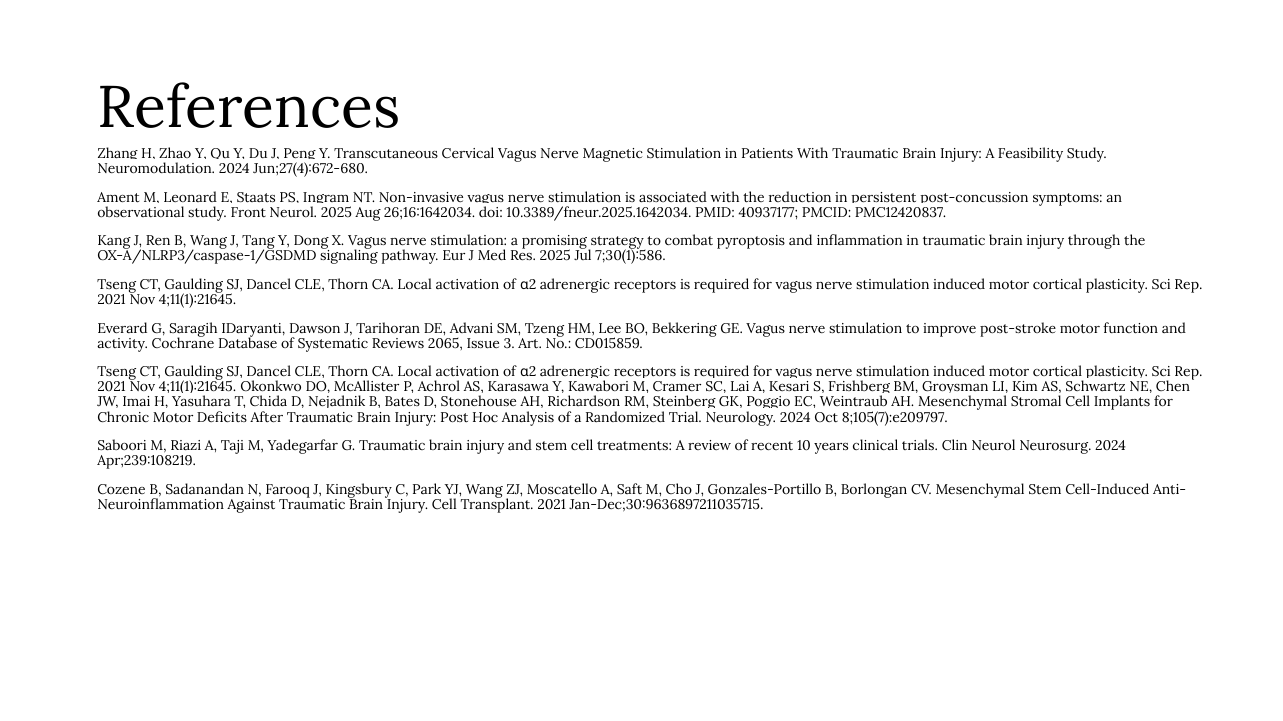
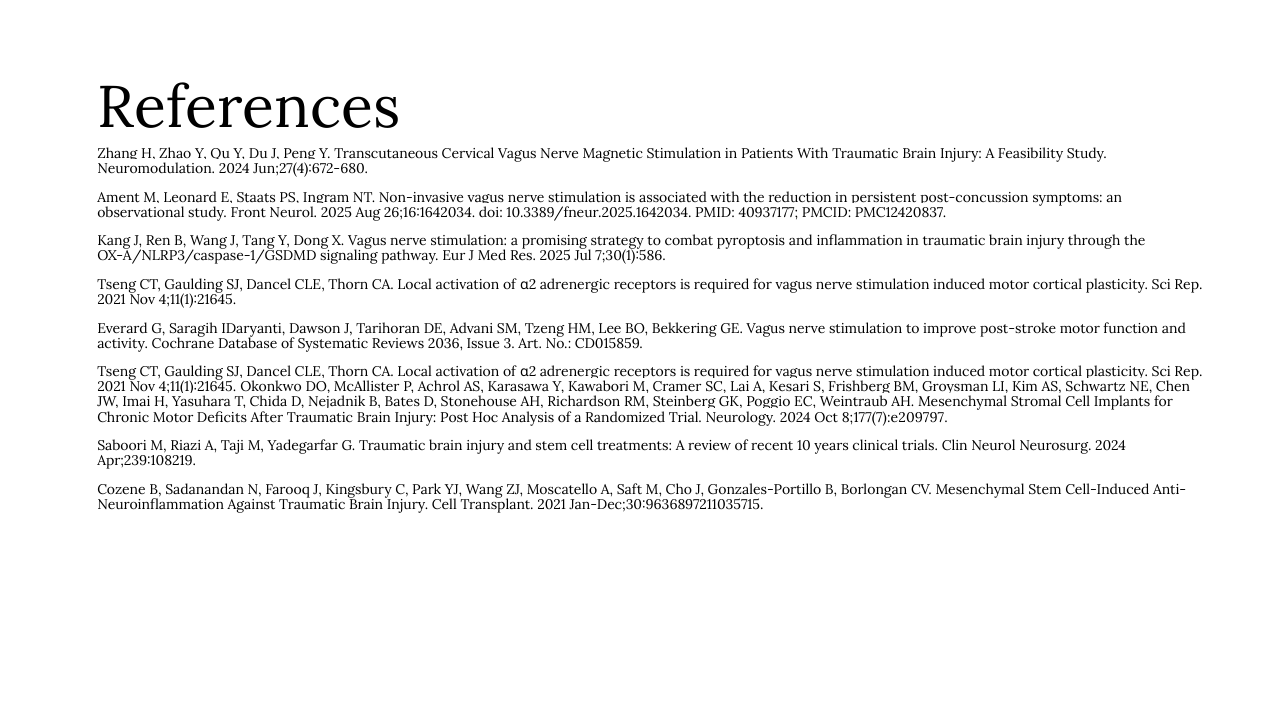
2065: 2065 -> 2036
8;105(7):e209797: 8;105(7):e209797 -> 8;177(7):e209797
